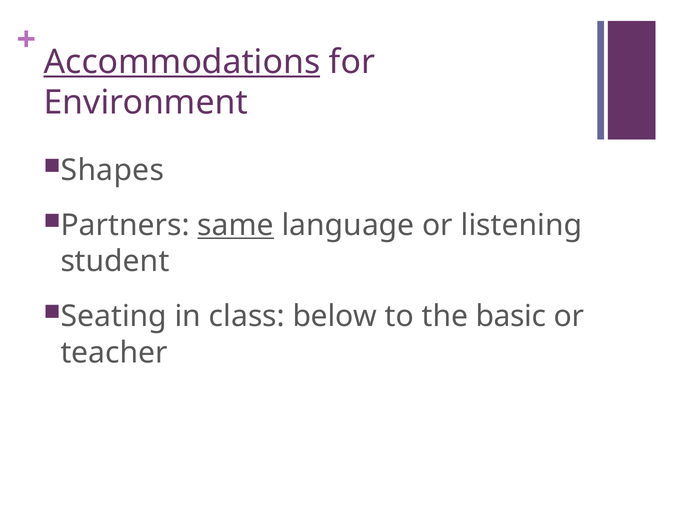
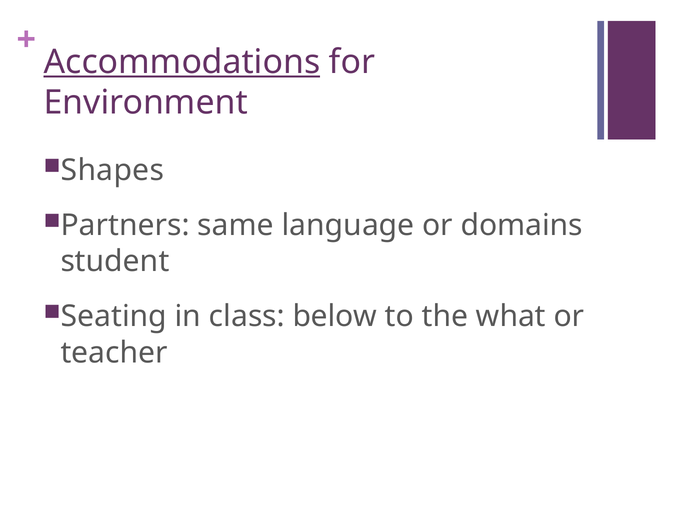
same underline: present -> none
listening: listening -> domains
basic: basic -> what
